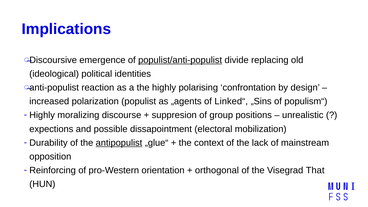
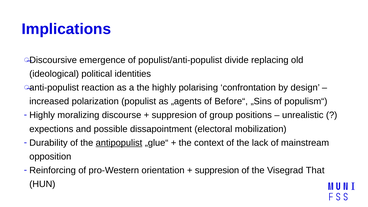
populist/anti-populist underline: present -> none
Linked“: Linked“ -> Before“
orthogonal at (217, 170): orthogonal -> suppresion
